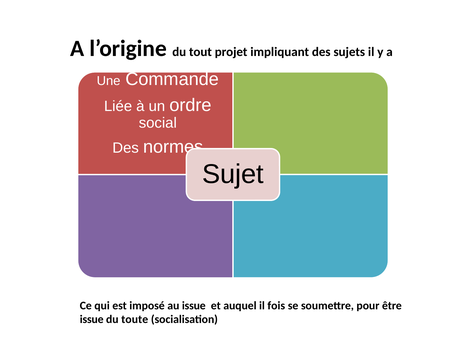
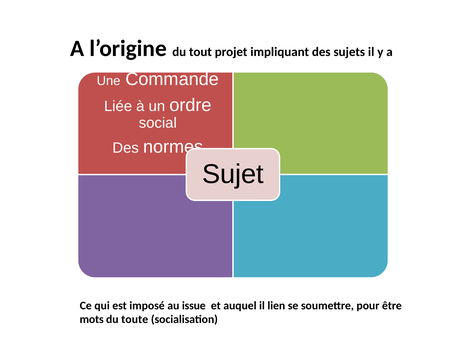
fois: fois -> lien
issue at (92, 320): issue -> mots
